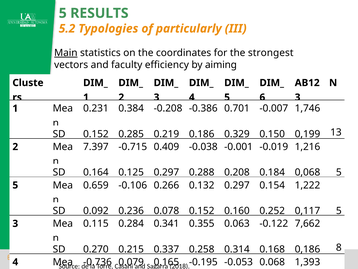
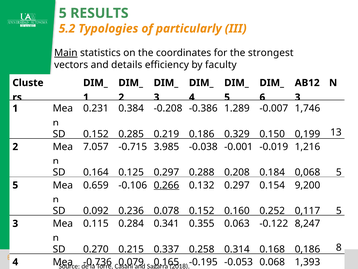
faculty: faculty -> details
aiming: aiming -> faculty
0.701: 0.701 -> 1.289
7.397: 7.397 -> 7.057
0.409: 0.409 -> 3.985
0.266 underline: none -> present
1,222: 1,222 -> 9,200
7,662: 7,662 -> 8,247
